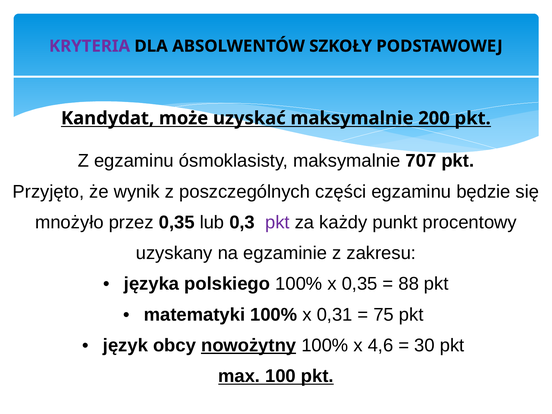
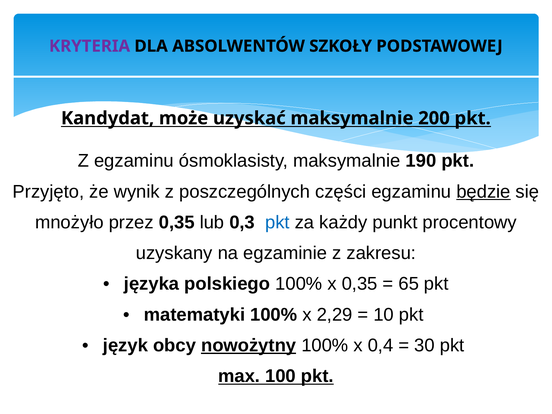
707: 707 -> 190
będzie underline: none -> present
pkt at (277, 222) colour: purple -> blue
88: 88 -> 65
0,31: 0,31 -> 2,29
75: 75 -> 10
4,6: 4,6 -> 0,4
